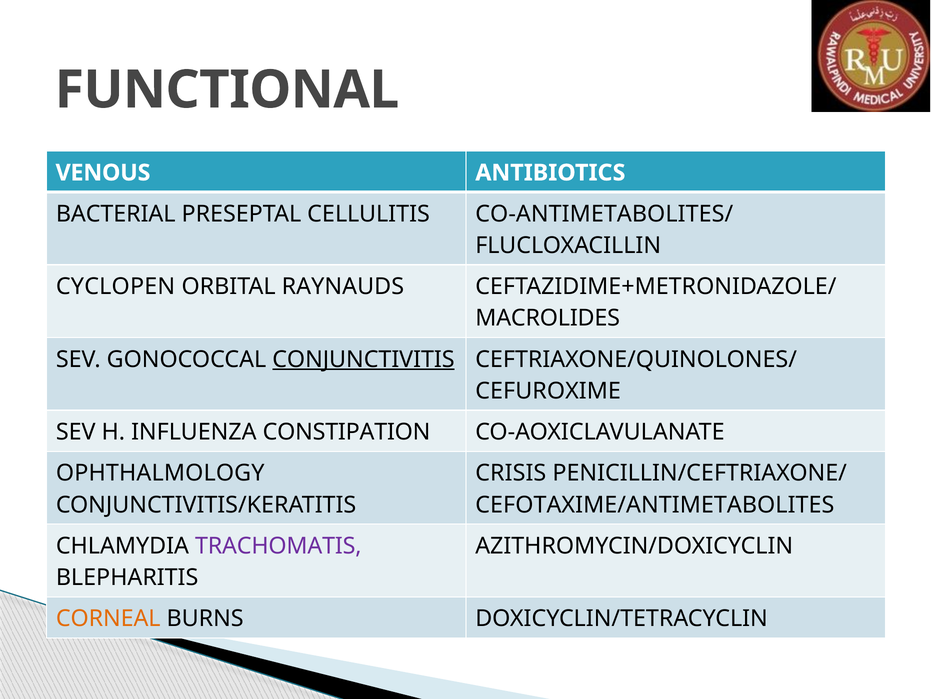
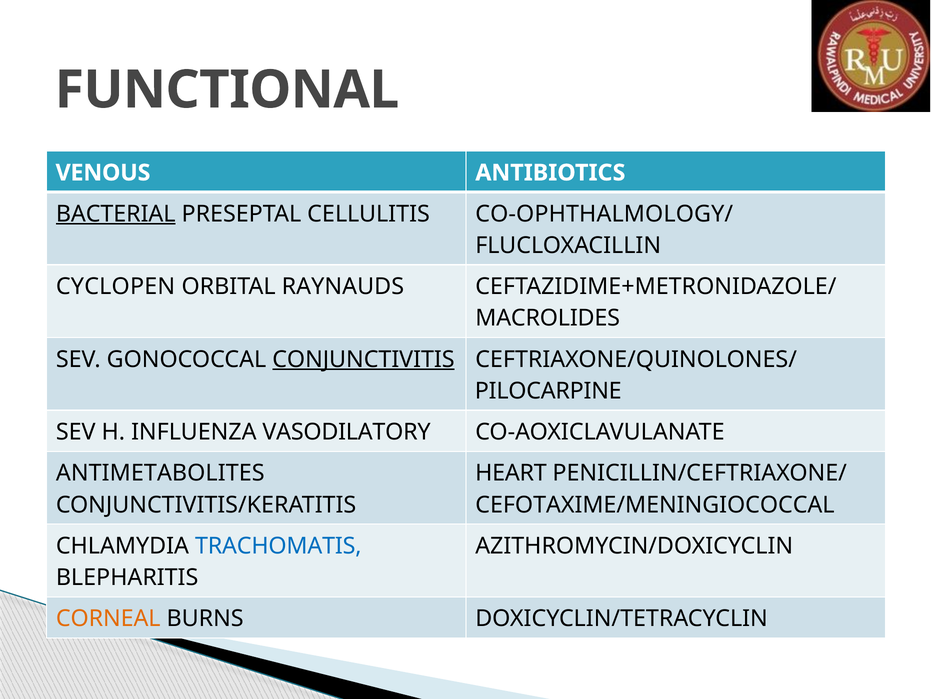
BACTERIAL underline: none -> present
CO-ANTIMETABOLITES/: CO-ANTIMETABOLITES/ -> CO-OPHTHALMOLOGY/
CEFUROXIME: CEFUROXIME -> PILOCARPINE
CONSTIPATION: CONSTIPATION -> VASODILATORY
OPHTHALMOLOGY: OPHTHALMOLOGY -> ANTIMETABOLITES
CRISIS: CRISIS -> HEART
CEFOTAXIME/ANTIMETABOLITES: CEFOTAXIME/ANTIMETABOLITES -> CEFOTAXIME/MENINGIOCOCCAL
TRACHOMATIS colour: purple -> blue
